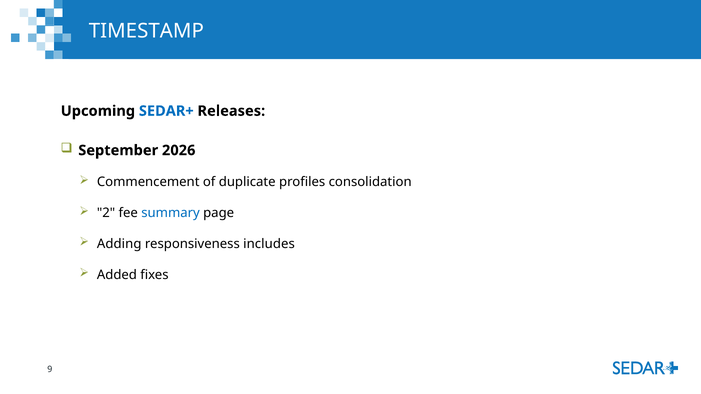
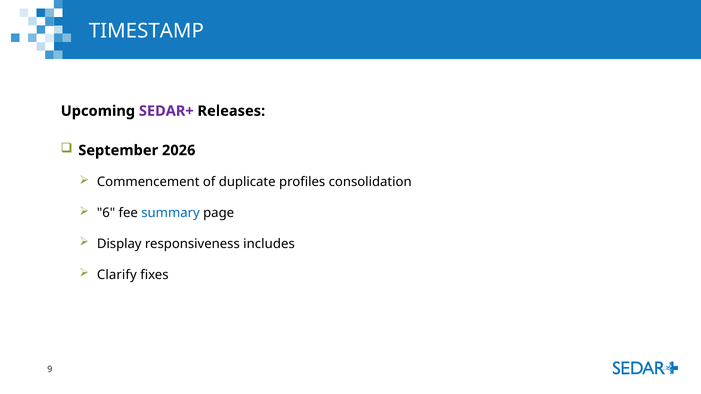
SEDAR+ colour: blue -> purple
2: 2 -> 6
Adding: Adding -> Display
Added: Added -> Clarify
